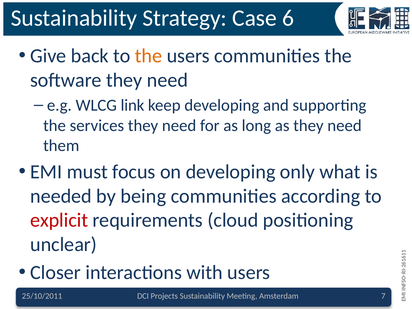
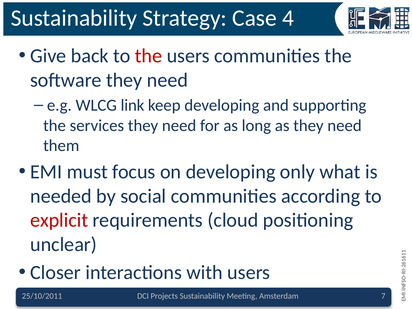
Case 6: 6 -> 4
the at (149, 56) colour: orange -> red
being: being -> social
